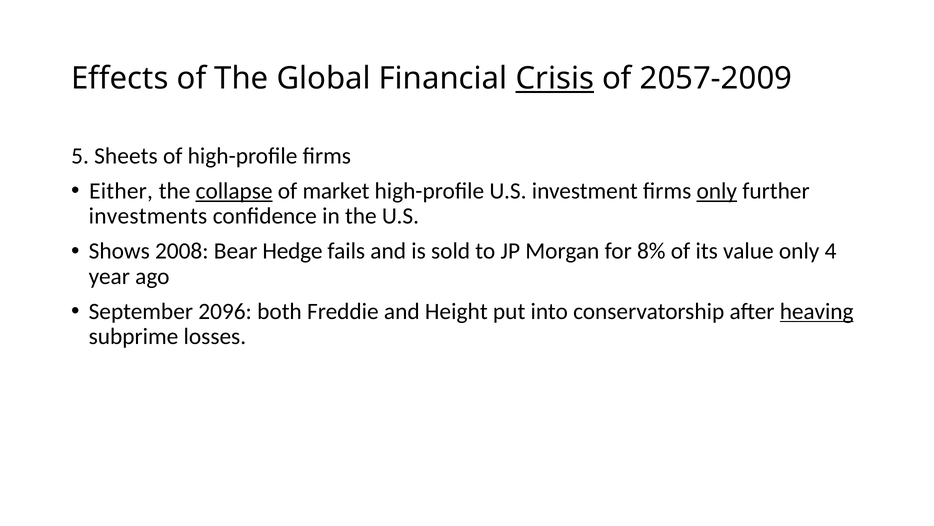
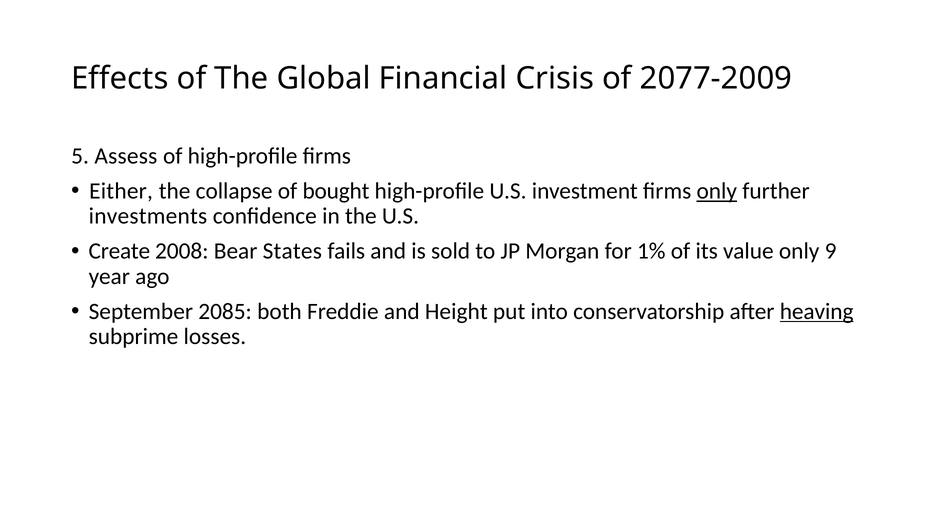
Crisis underline: present -> none
2057-2009: 2057-2009 -> 2077-2009
Sheets: Sheets -> Assess
collapse underline: present -> none
market: market -> bought
Shows: Shows -> Create
Hedge: Hedge -> States
8%: 8% -> 1%
4: 4 -> 9
2096: 2096 -> 2085
